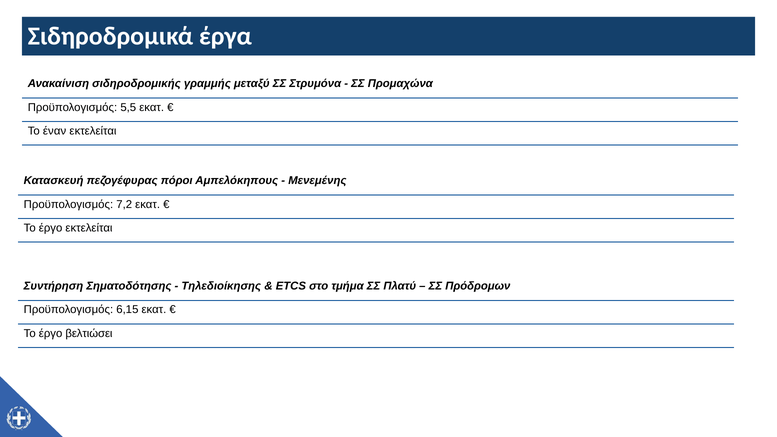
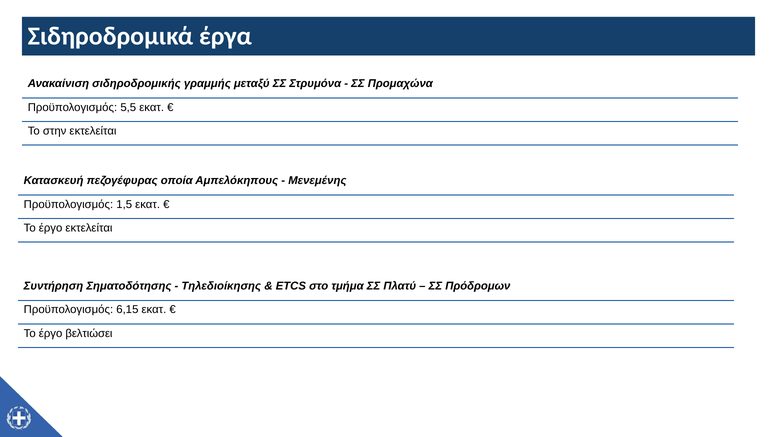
έναν: έναν -> στην
πόροι: πόροι -> οποία
7,2: 7,2 -> 1,5
